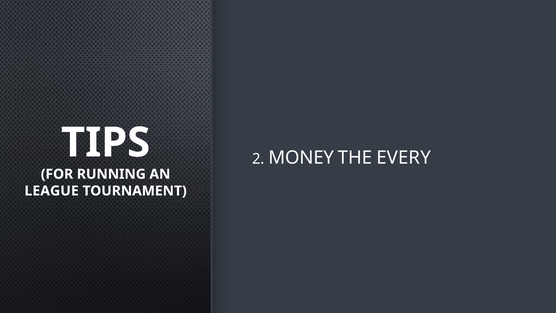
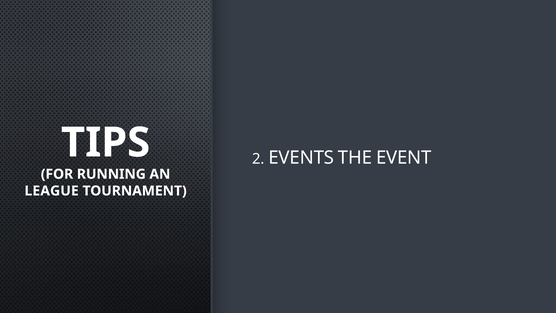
MONEY: MONEY -> EVENTS
EVERY: EVERY -> EVENT
